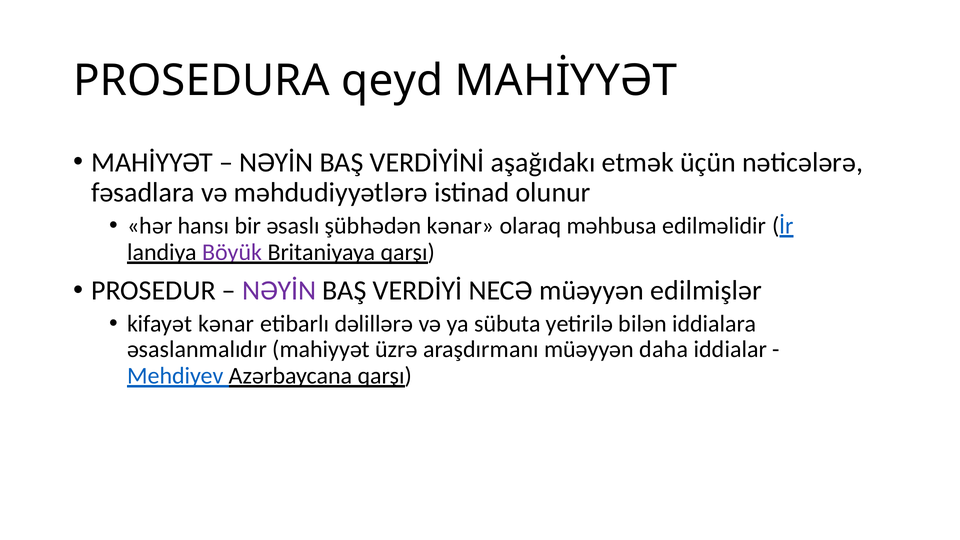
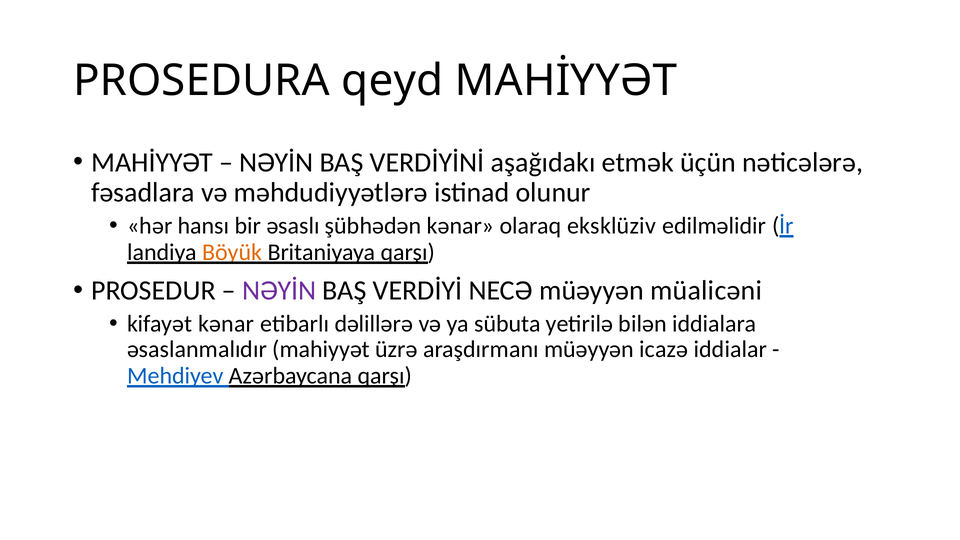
məhbusa: məhbusa -> eksklüziv
Böyük colour: purple -> orange
edilmişlər: edilmişlər -> müalicəni
daha: daha -> icazə
